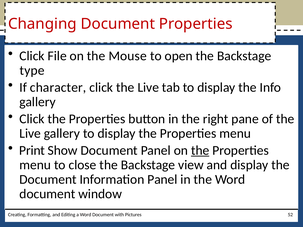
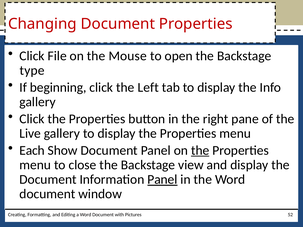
character: character -> beginning
click the Live: Live -> Left
Print: Print -> Each
Panel at (162, 180) underline: none -> present
